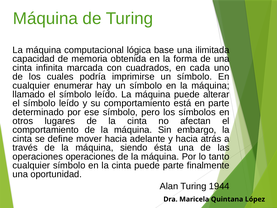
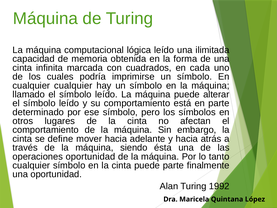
lógica base: base -> leído
cualquier enumerar: enumerar -> cualquier
operaciones operaciones: operaciones -> oportunidad
1944: 1944 -> 1992
